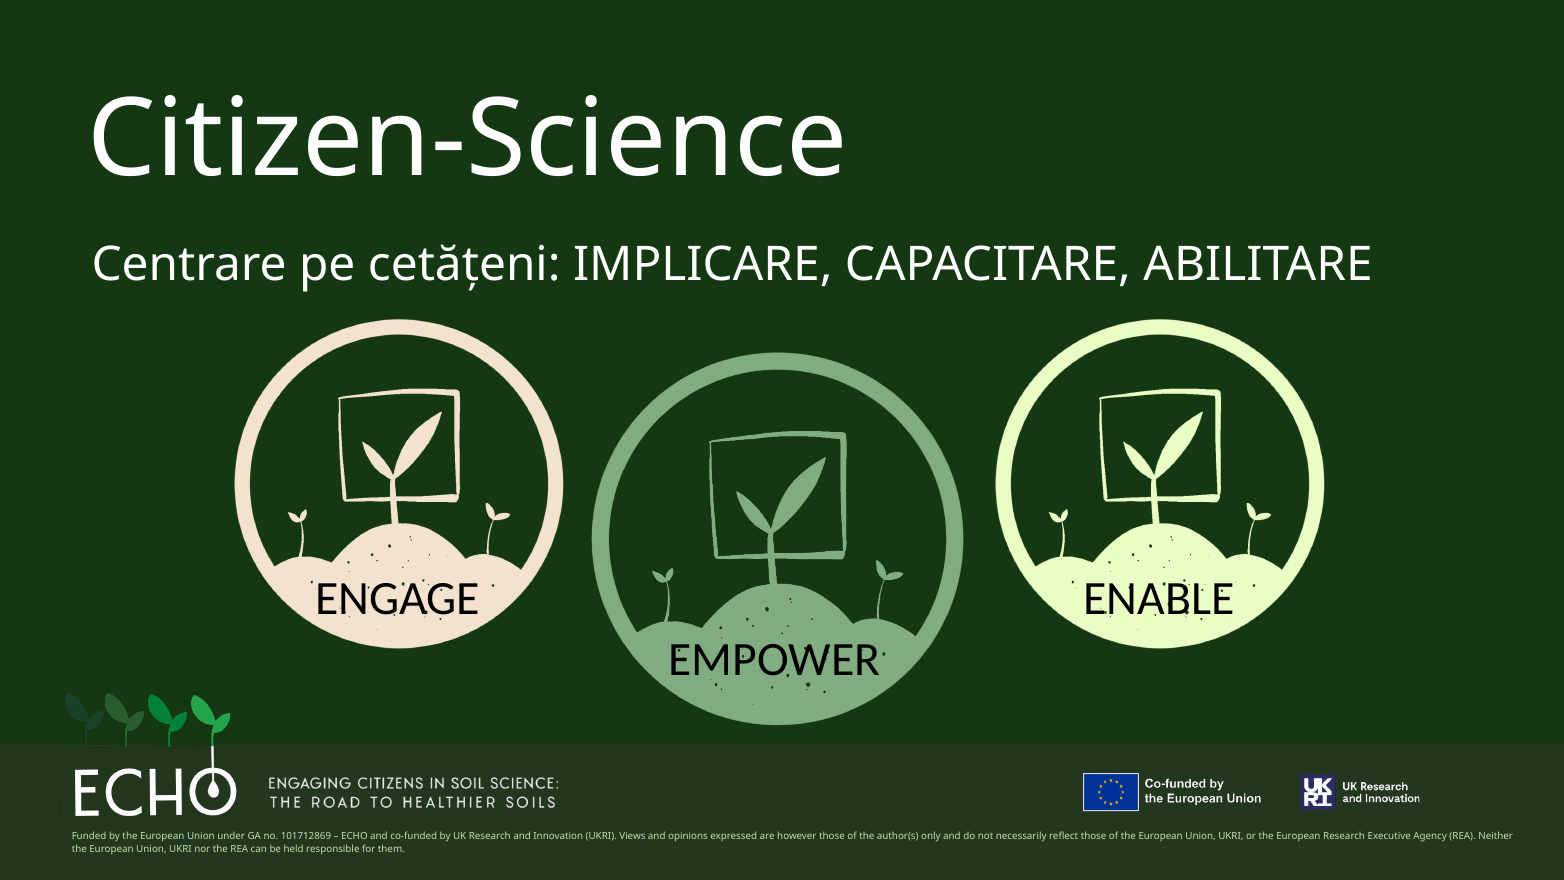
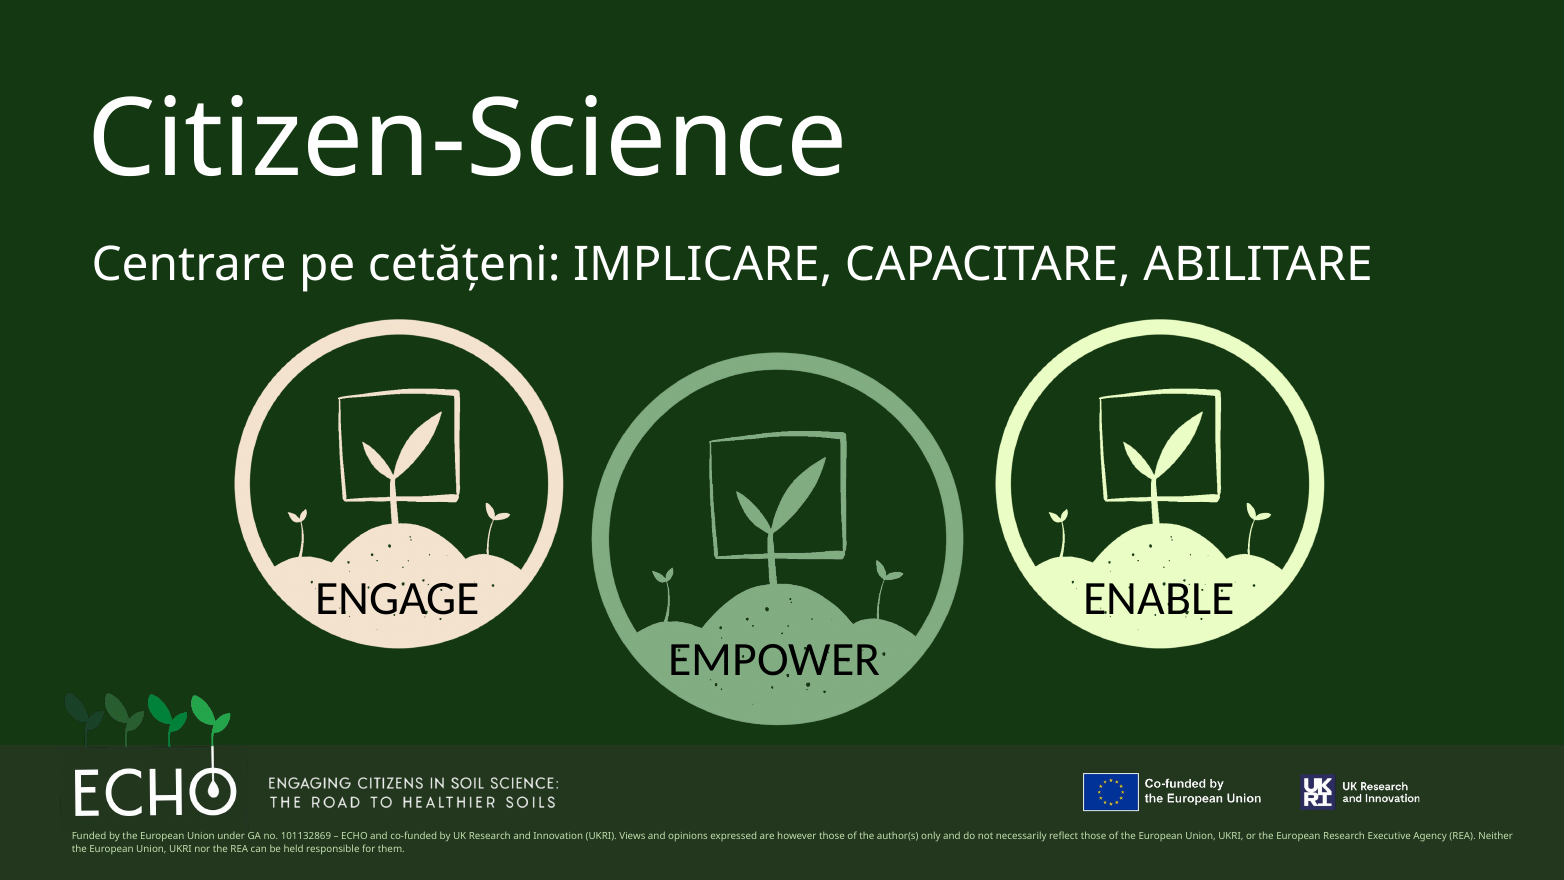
101712869: 101712869 -> 101132869
